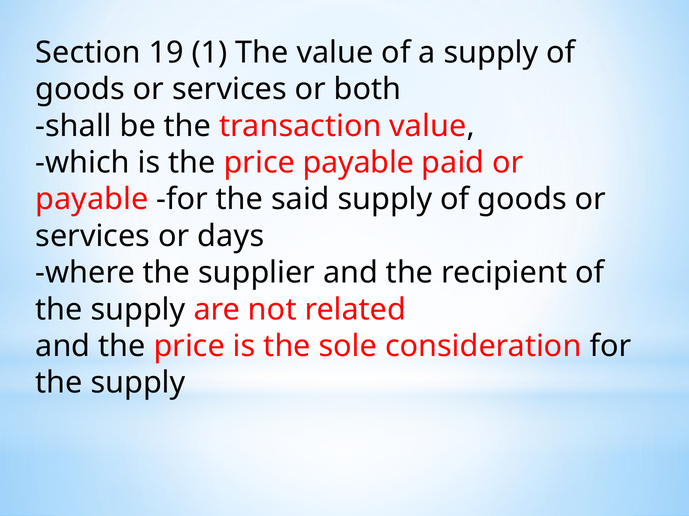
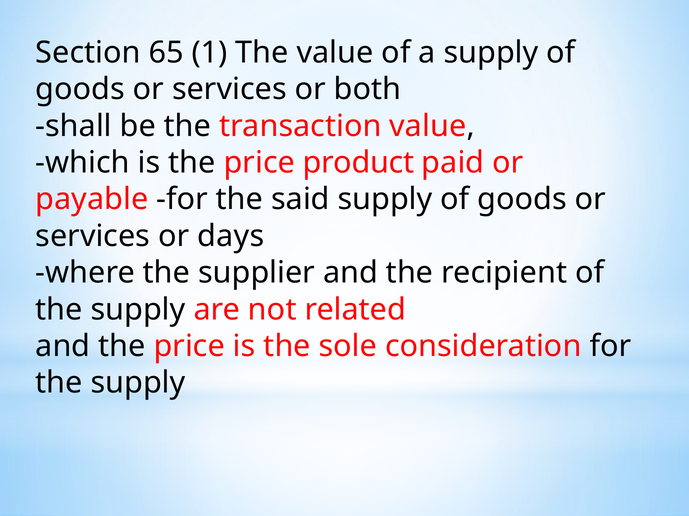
19: 19 -> 65
price payable: payable -> product
